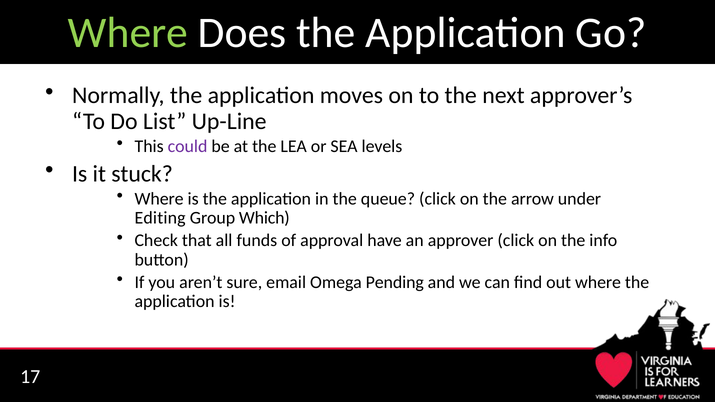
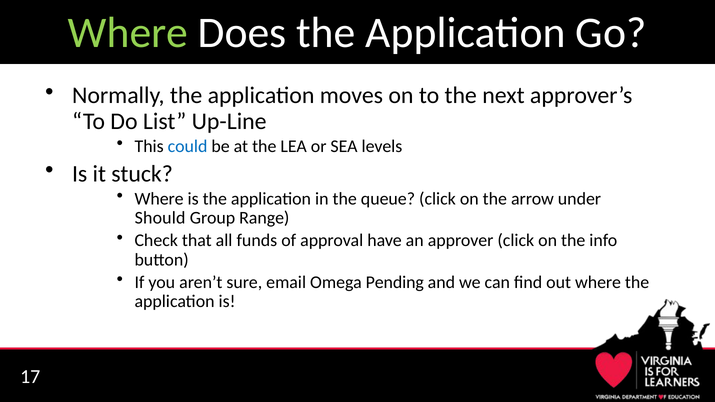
could colour: purple -> blue
Editing: Editing -> Should
Which: Which -> Range
